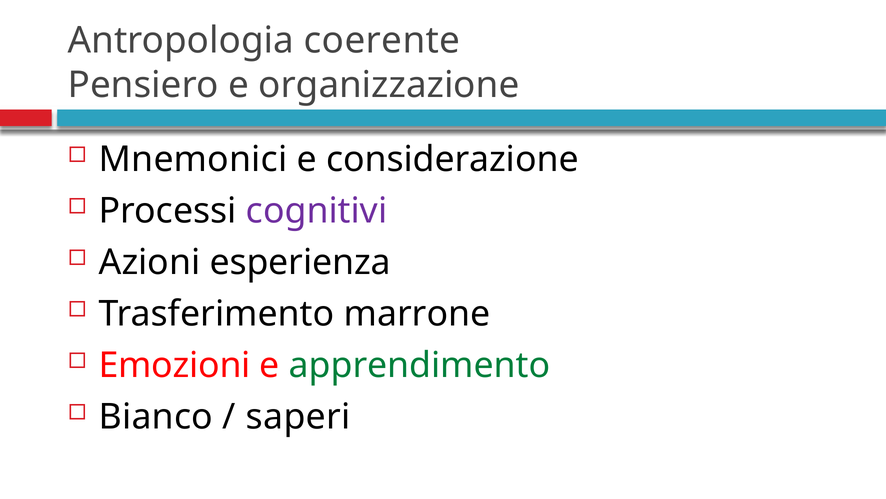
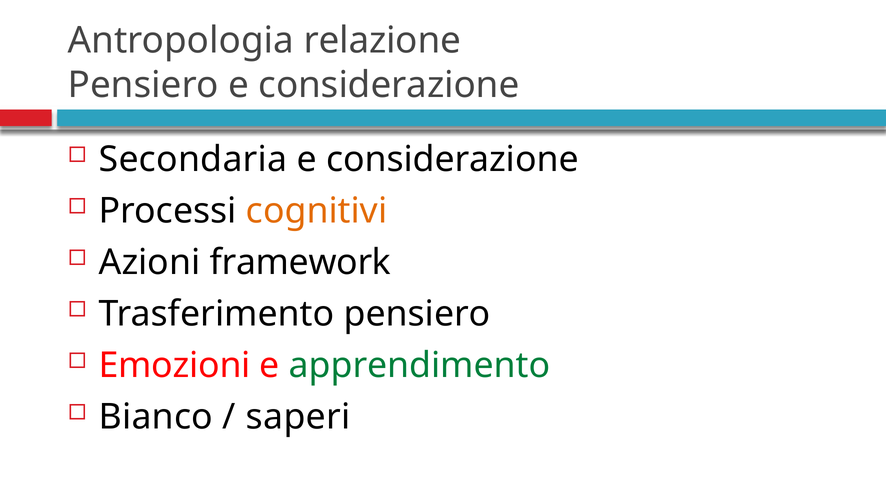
coerente: coerente -> relazione
Pensiero e organizzazione: organizzazione -> considerazione
Mnemonici: Mnemonici -> Secondaria
cognitivi colour: purple -> orange
esperienza: esperienza -> framework
Trasferimento marrone: marrone -> pensiero
